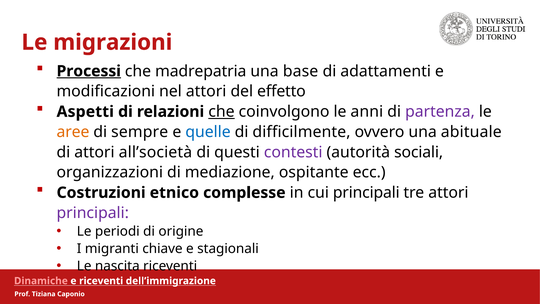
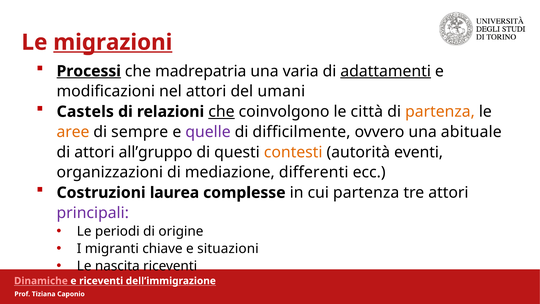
migrazioni underline: none -> present
base: base -> varia
adattamenti underline: none -> present
effetto: effetto -> umani
Aspetti: Aspetti -> Castels
anni: anni -> città
partenza at (440, 112) colour: purple -> orange
quelle colour: blue -> purple
all’società: all’società -> all’gruppo
contesti colour: purple -> orange
sociali: sociali -> eventi
ospitante: ospitante -> differenti
etnico: etnico -> laurea
cui principali: principali -> partenza
stagionali: stagionali -> situazioni
